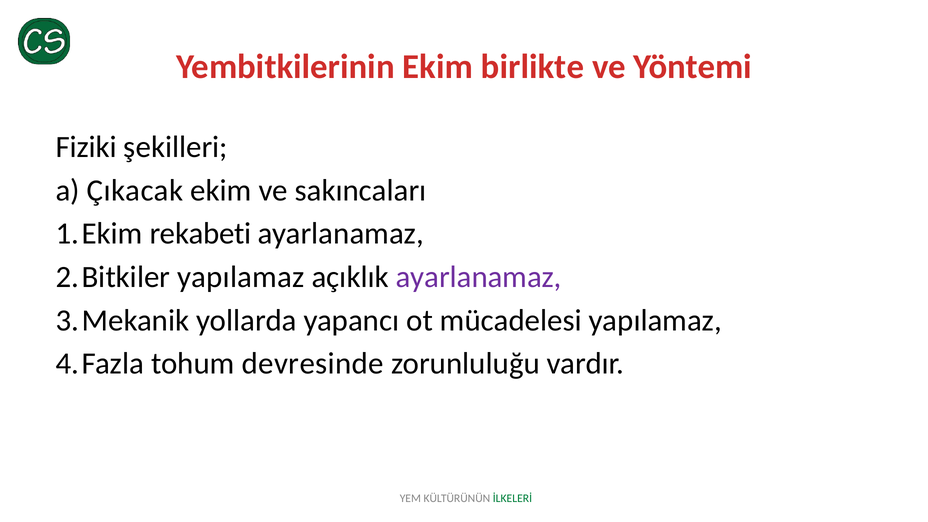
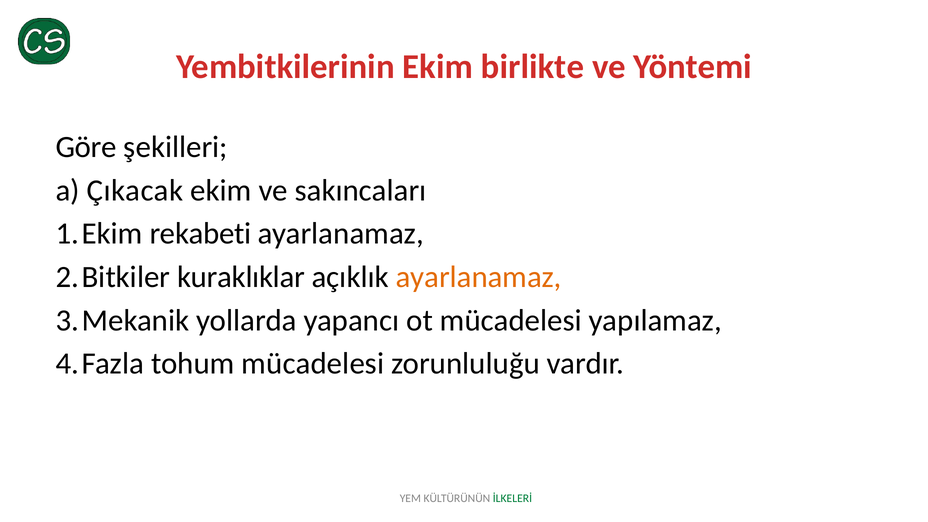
Fiziki: Fiziki -> Göre
yapılamaz at (241, 277): yapılamaz -> kuraklıklar
ayarlanamaz at (479, 277) colour: purple -> orange
tohum devresinde: devresinde -> mücadelesi
